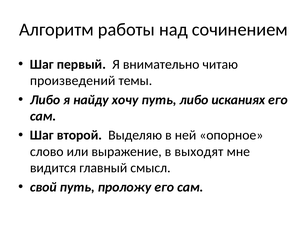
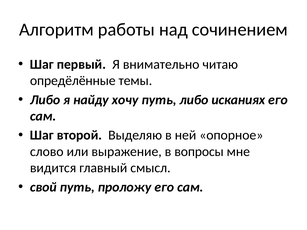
произведений: произведений -> опредёлённые
выходят: выходят -> вопросы
